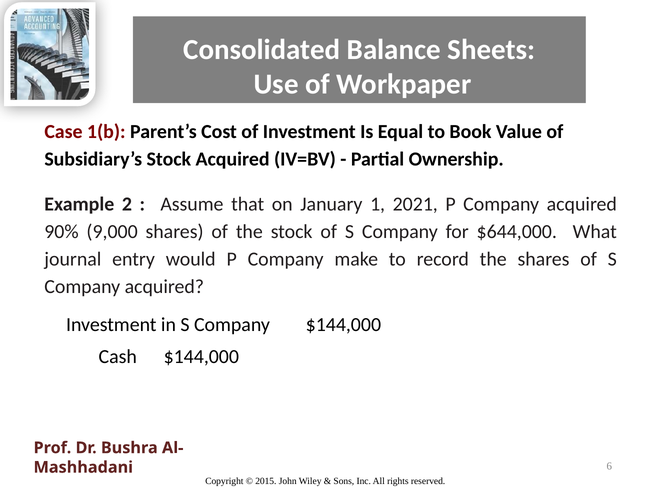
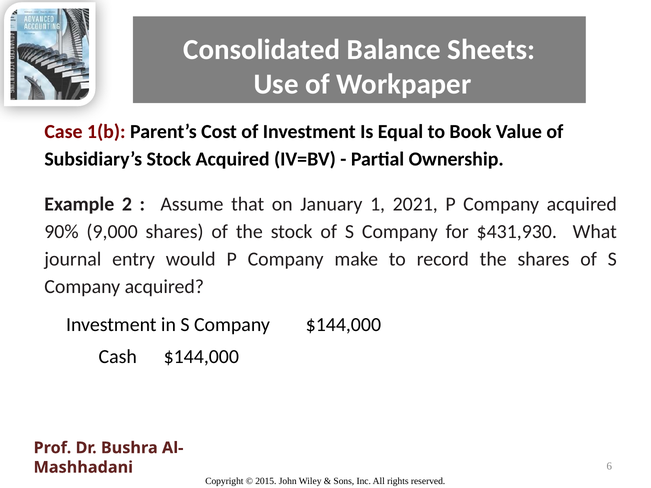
$644,000: $644,000 -> $431,930
